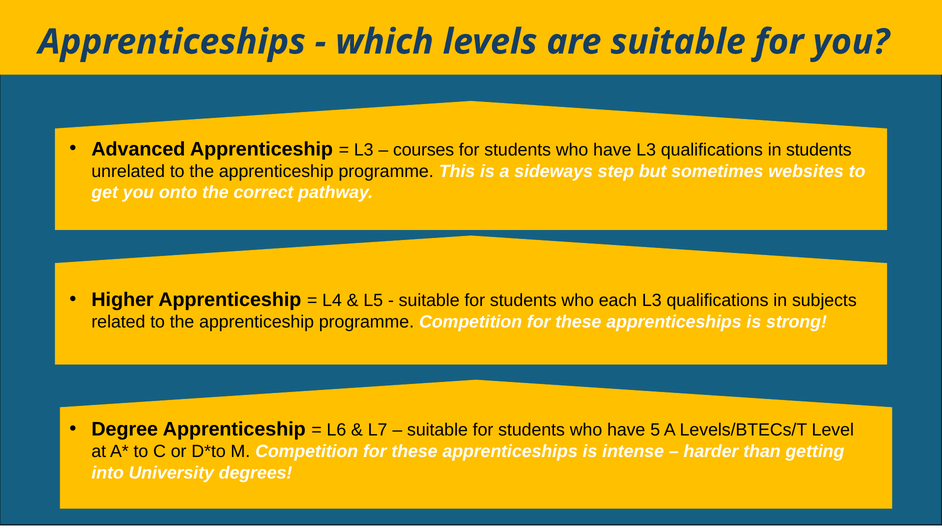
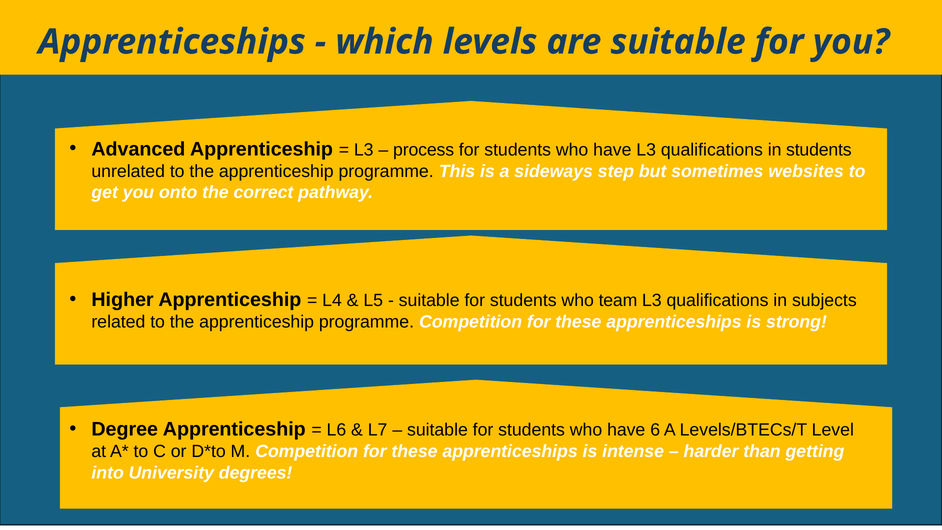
courses: courses -> process
each: each -> team
5: 5 -> 6
